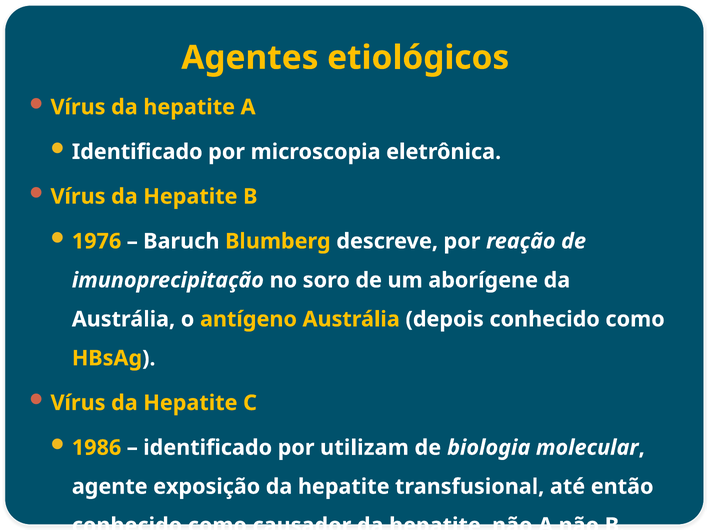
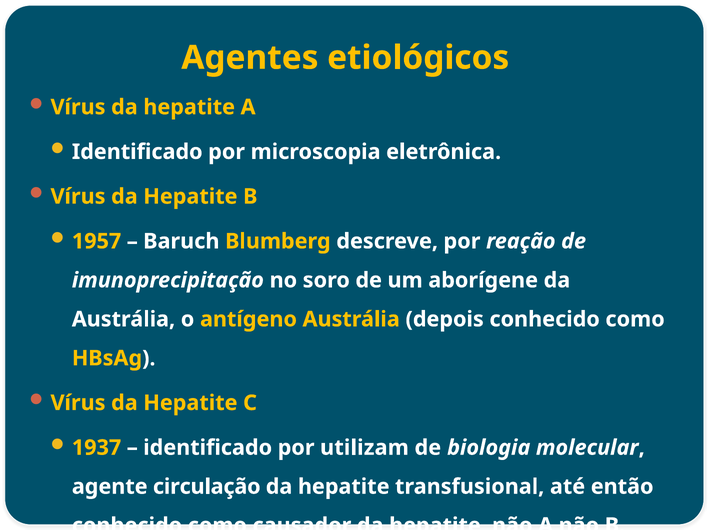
1976: 1976 -> 1957
1986: 1986 -> 1937
exposição: exposição -> circulação
